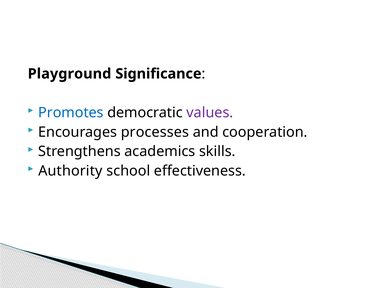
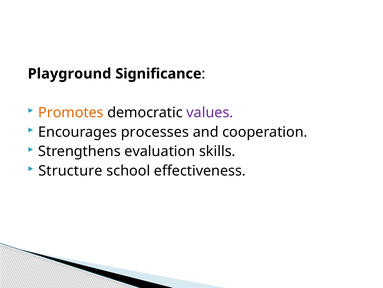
Promotes colour: blue -> orange
academics: academics -> evaluation
Authority: Authority -> Structure
